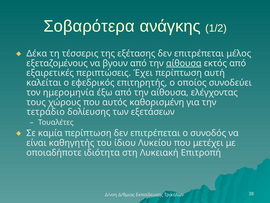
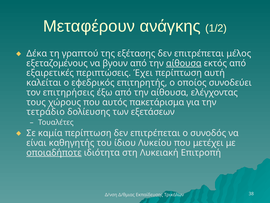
Σοβαρότερα: Σοβαρότερα -> Μεταφέρουν
τέσσερις: τέσσερις -> γραπτού
ημερομηνία: ημερομηνία -> επιτηρήσεις
καθορισμένη: καθορισμένη -> πακετάρισμα
οποιαδήποτε underline: none -> present
